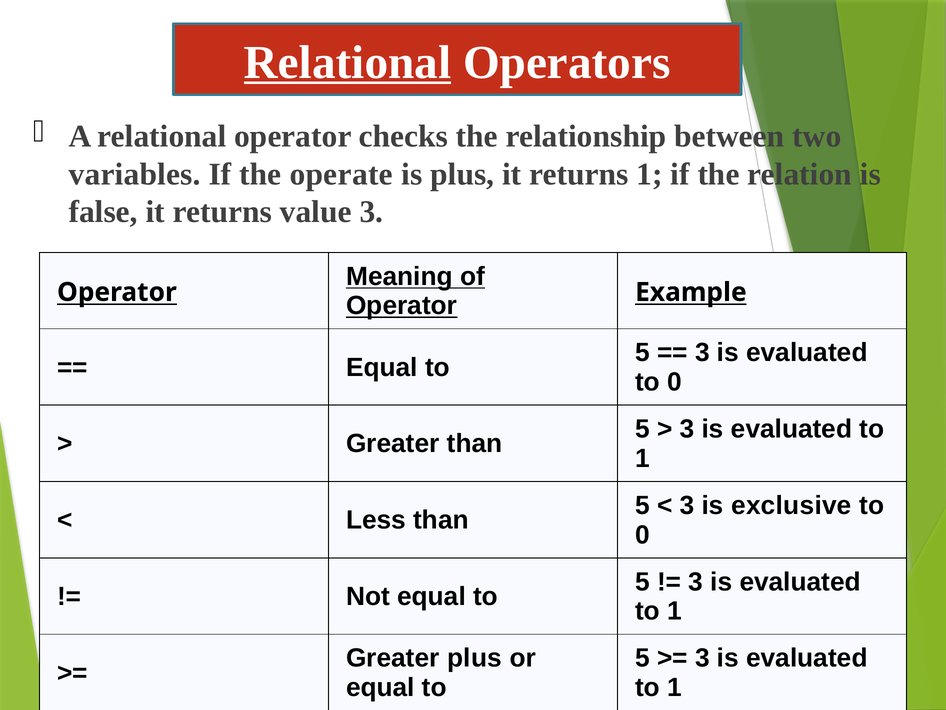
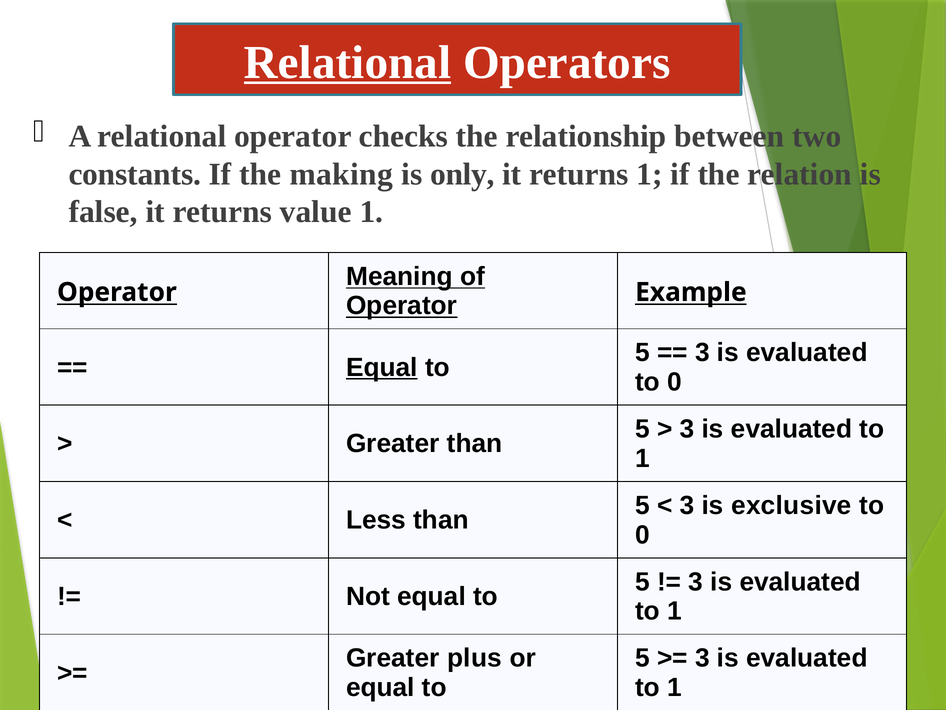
variables: variables -> constants
operate: operate -> making
is plus: plus -> only
value 3: 3 -> 1
Equal at (382, 367) underline: none -> present
